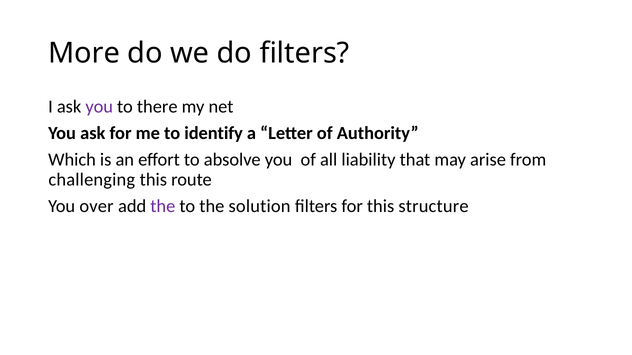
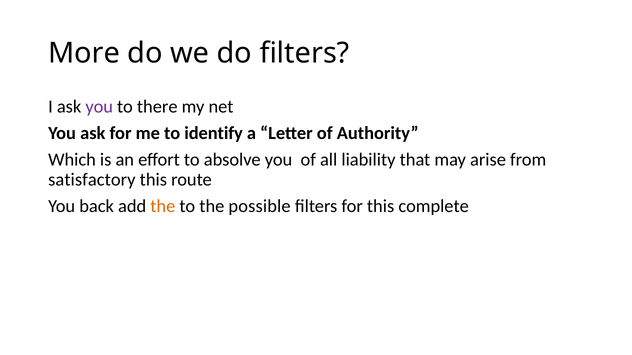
challenging: challenging -> satisfactory
over: over -> back
the at (163, 206) colour: purple -> orange
solution: solution -> possible
structure: structure -> complete
